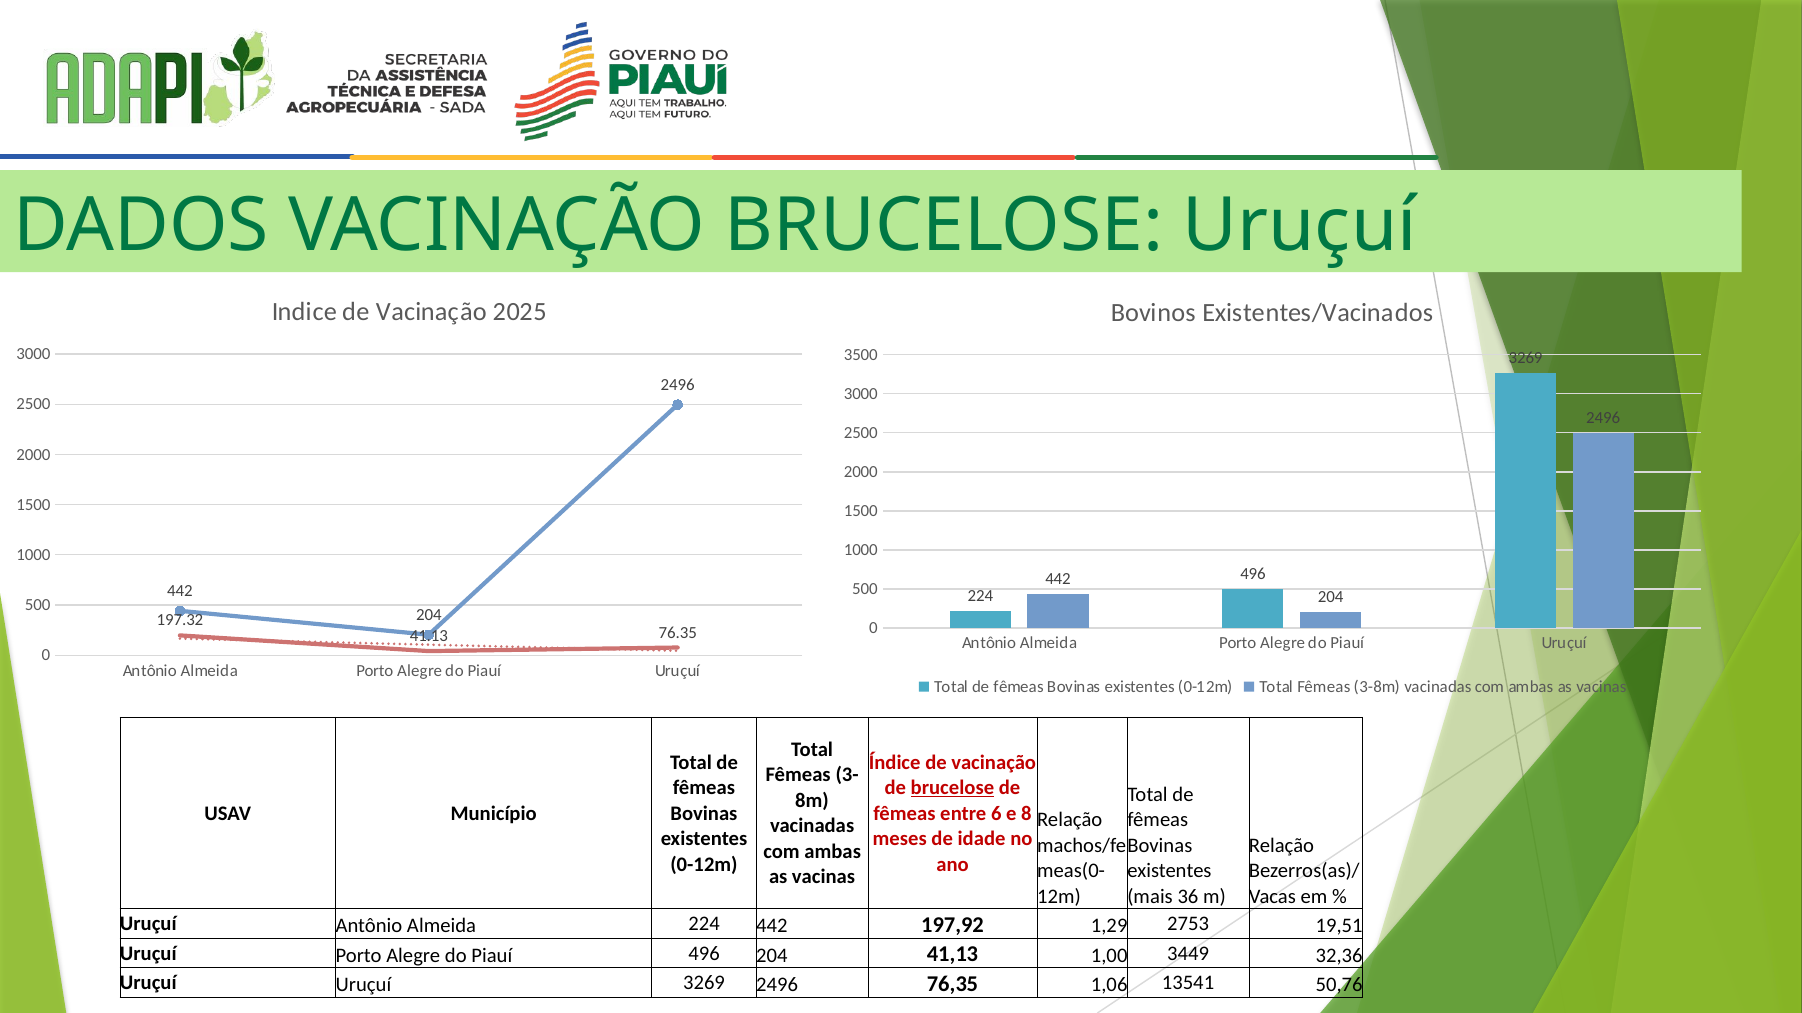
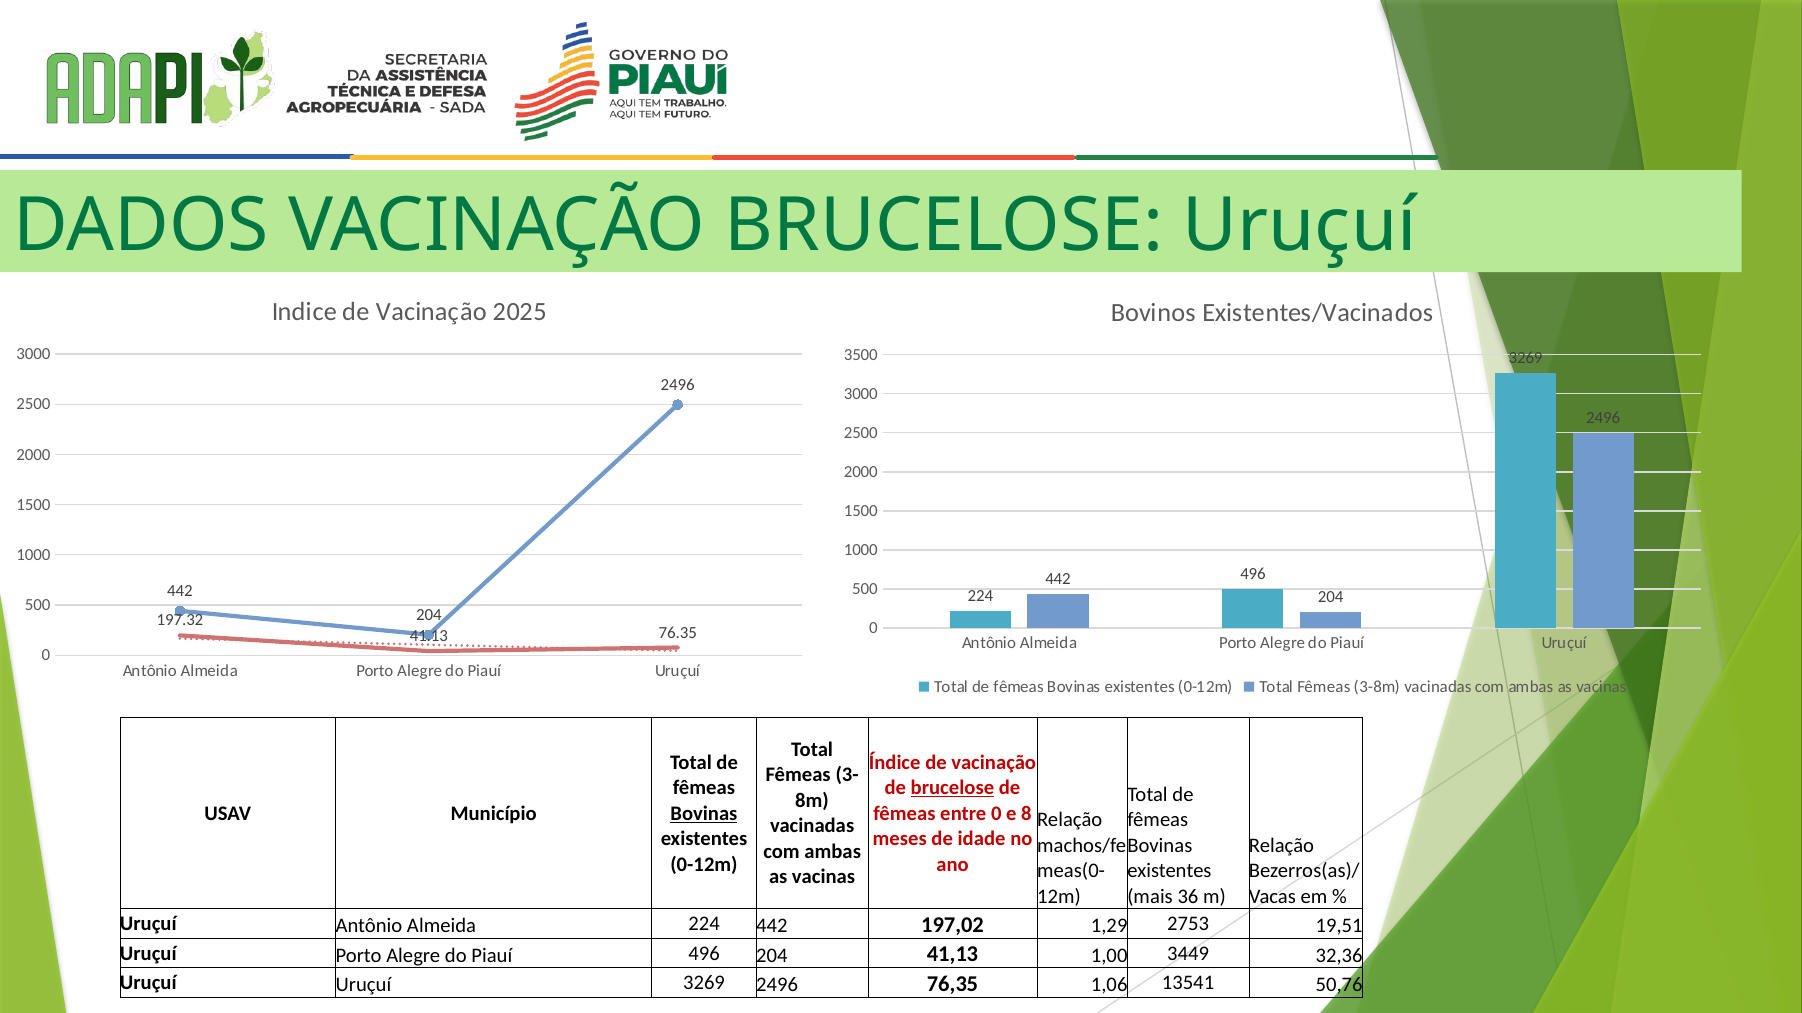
Bovinas at (704, 814) underline: none -> present
entre 6: 6 -> 0
197,92: 197,92 -> 197,02
